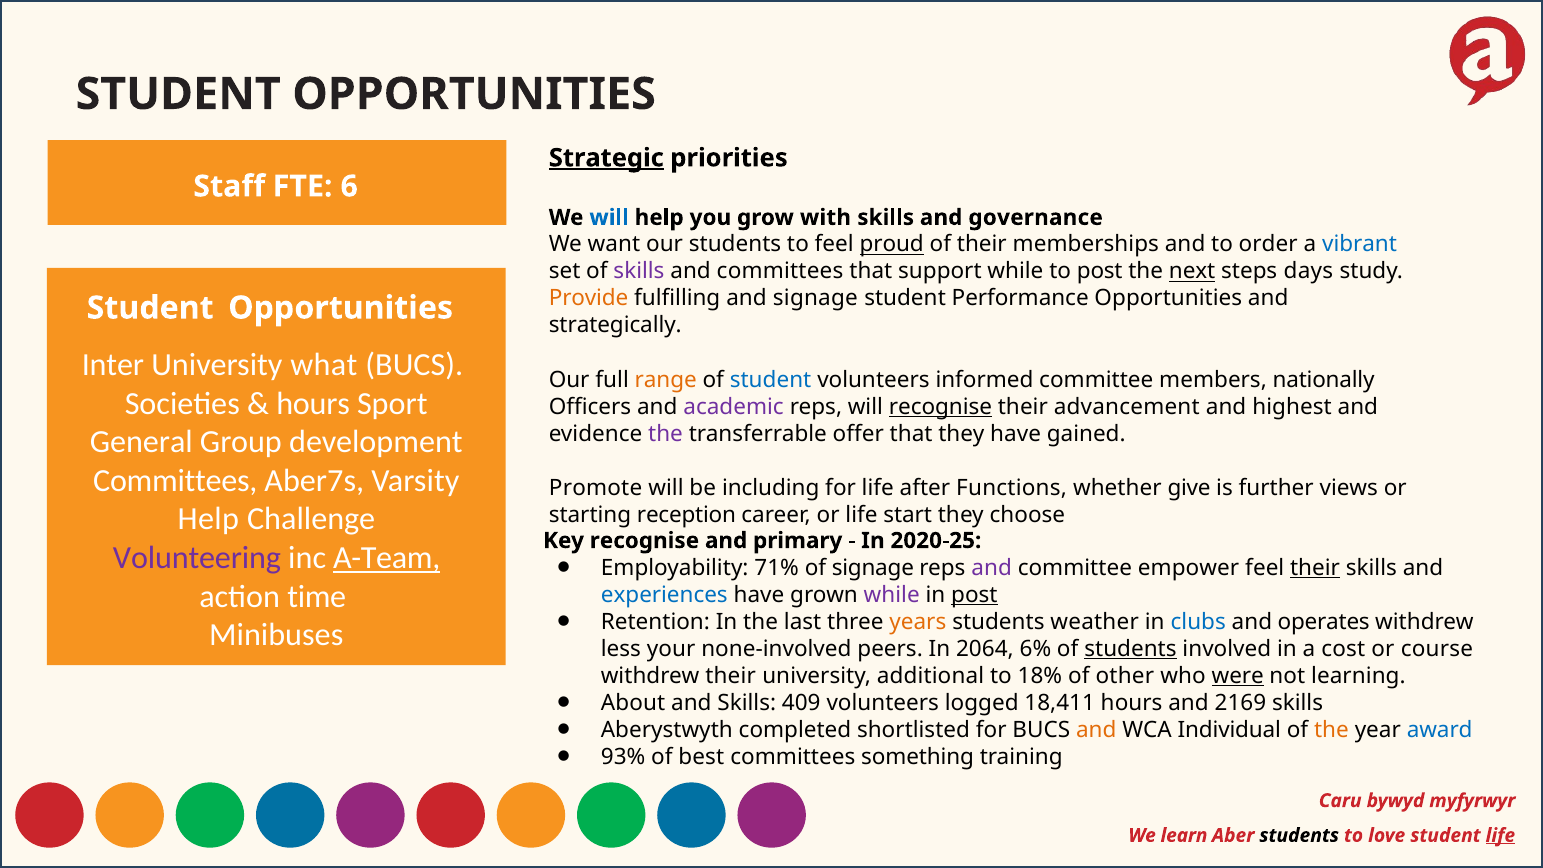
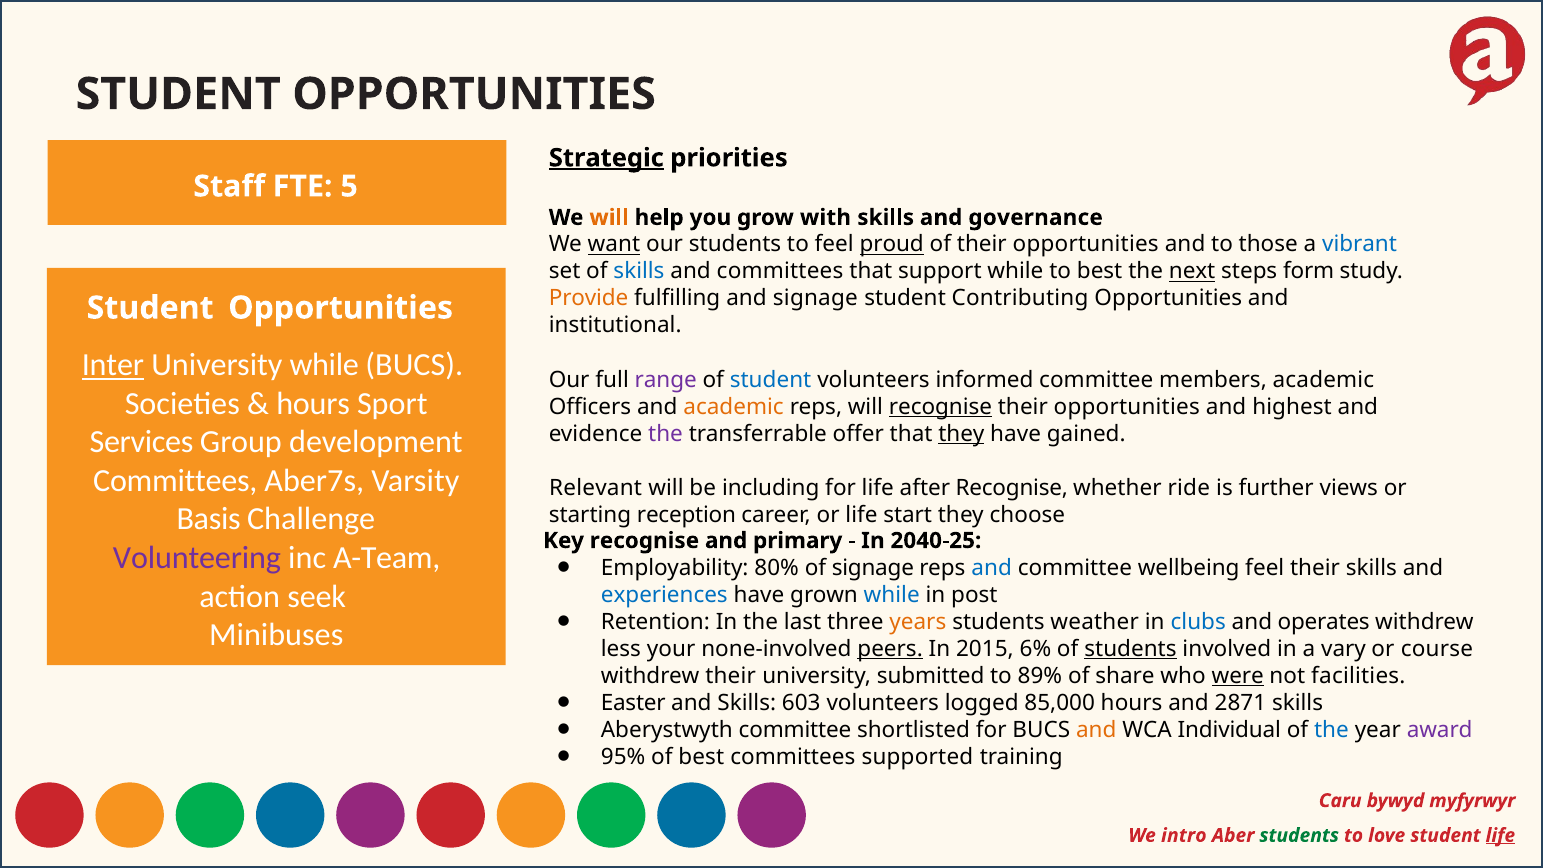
6: 6 -> 5
will at (609, 217) colour: blue -> orange
want underline: none -> present
of their memberships: memberships -> opportunities
order: order -> those
skills at (639, 271) colour: purple -> blue
to post: post -> best
days: days -> form
Performance: Performance -> Contributing
strategically: strategically -> institutional
Inter underline: none -> present
University what: what -> while
range colour: orange -> purple
members nationally: nationally -> academic
academic at (734, 407) colour: purple -> orange
advancement at (1127, 407): advancement -> opportunities
they at (961, 434) underline: none -> present
General: General -> Services
Promote: Promote -> Relevant
after Functions: Functions -> Recognise
give: give -> ride
Help at (208, 519): Help -> Basis
2020-25: 2020-25 -> 2040-25
A-Team underline: present -> none
71%: 71% -> 80%
and at (992, 568) colour: purple -> blue
empower: empower -> wellbeing
their at (1315, 568) underline: present -> none
time: time -> seek
while at (892, 595) colour: purple -> blue
post at (974, 595) underline: present -> none
peers underline: none -> present
2064: 2064 -> 2015
cost: cost -> vary
additional: additional -> submitted
18%: 18% -> 89%
other: other -> share
learning: learning -> facilities
About: About -> Easter
409: 409 -> 603
18,411: 18,411 -> 85,000
2169: 2169 -> 2871
Aberystwyth completed: completed -> committee
the at (1331, 730) colour: orange -> blue
award colour: blue -> purple
93%: 93% -> 95%
something: something -> supported
learn: learn -> intro
students at (1299, 835) colour: black -> green
